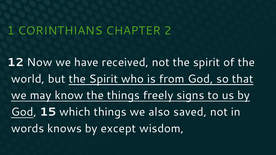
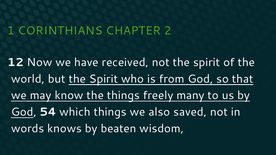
signs: signs -> many
15: 15 -> 54
except: except -> beaten
